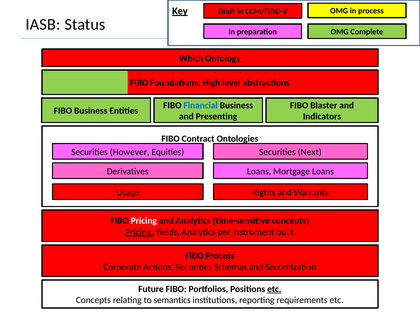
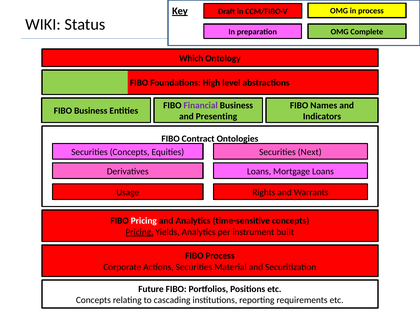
IASB: IASB -> WIKI
Financial colour: blue -> purple
Blaster: Blaster -> Names
Securities However: However -> Concepts
Schemas: Schemas -> Material
etc at (274, 289) underline: present -> none
semantics: semantics -> cascading
